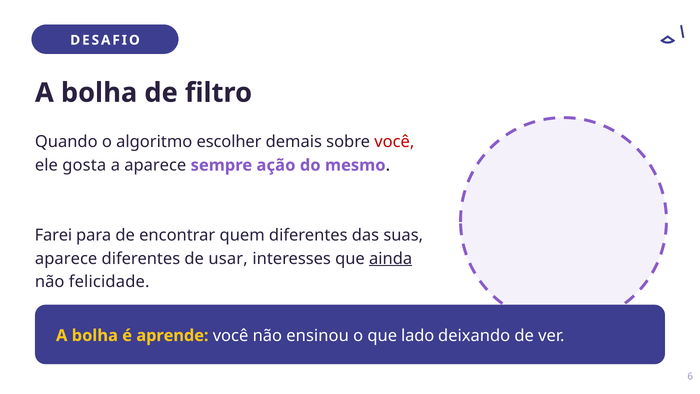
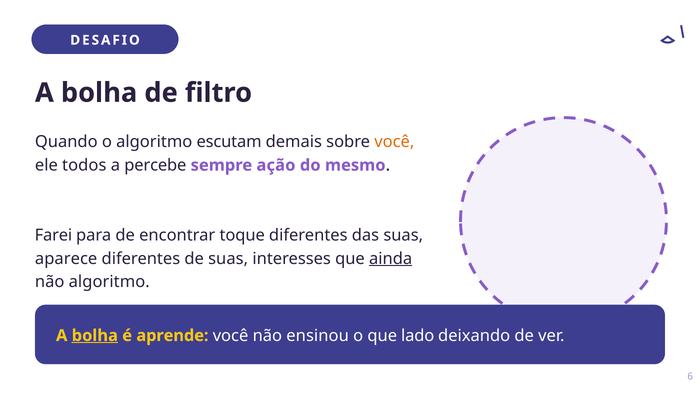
escolher: escolher -> escutam
você at (394, 142) colour: red -> orange
gosta: gosta -> todos
a aparece: aparece -> percebe
quem: quem -> toque
de usar: usar -> suas
não felicidade: felicidade -> algoritmo
bolha at (95, 335) underline: none -> present
